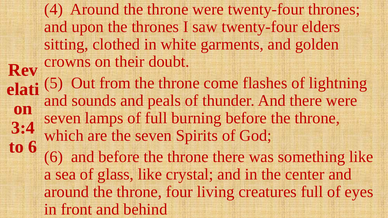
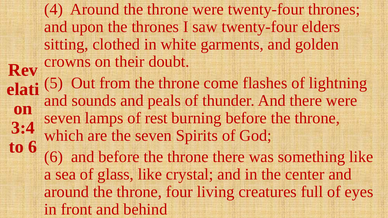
of full: full -> rest
